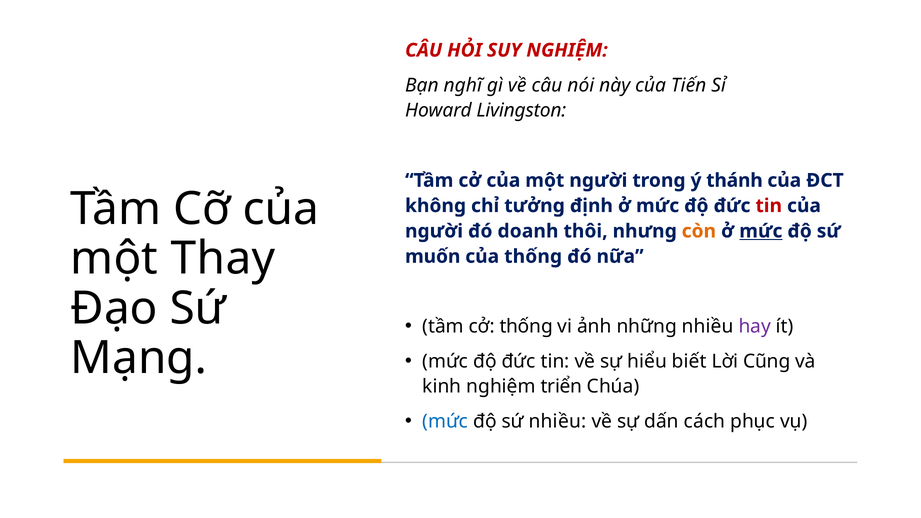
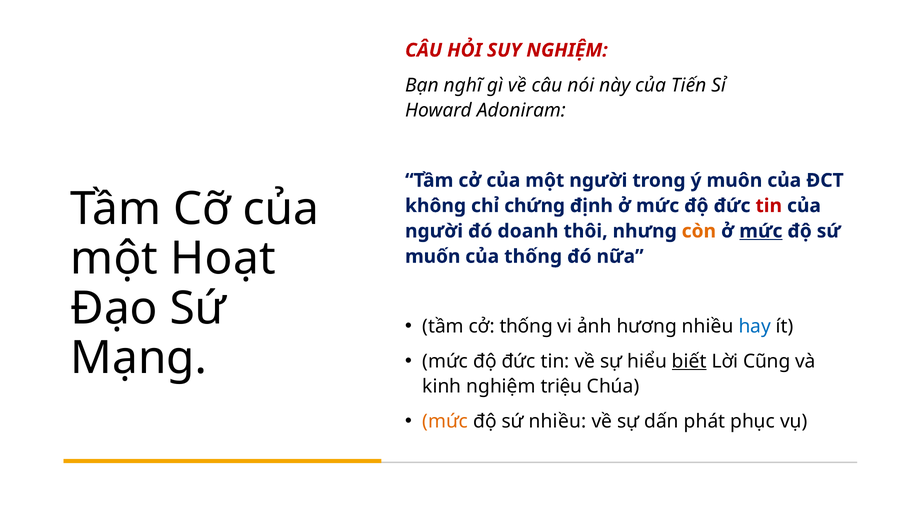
Livingston: Livingston -> Adoniram
thánh: thánh -> muôn
tưởng: tưởng -> chứng
Thay: Thay -> Hoạt
những: những -> hương
hay colour: purple -> blue
biết underline: none -> present
triển: triển -> triệu
mức at (445, 422) colour: blue -> orange
cách: cách -> phát
